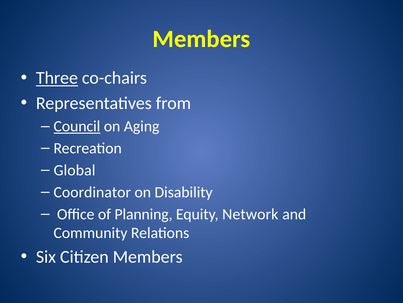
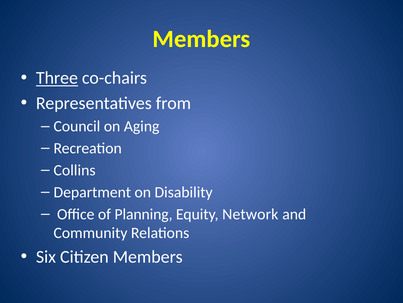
Council underline: present -> none
Global: Global -> Collins
Coordinator: Coordinator -> Department
